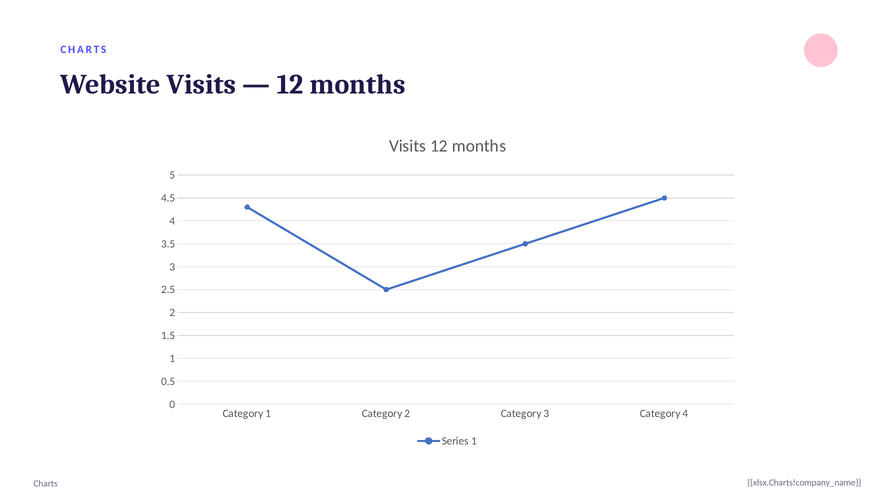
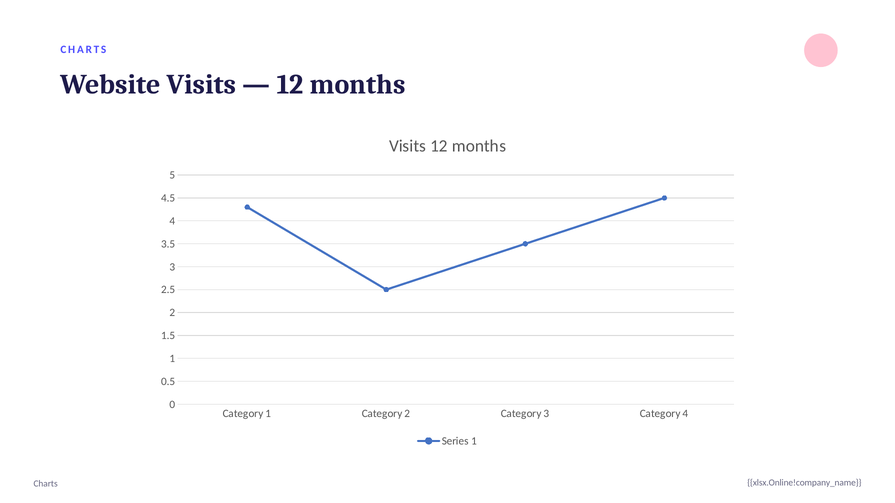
xlsx.Charts!company_name: xlsx.Charts!company_name -> xlsx.Online!company_name
